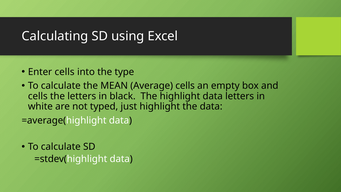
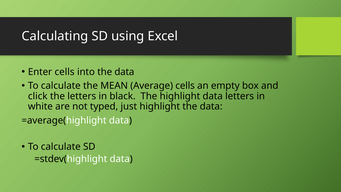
into the type: type -> data
cells at (38, 96): cells -> click
